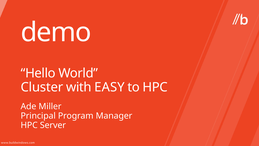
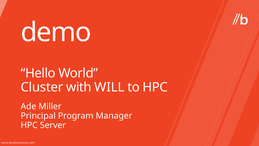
EASY: EASY -> WILL
